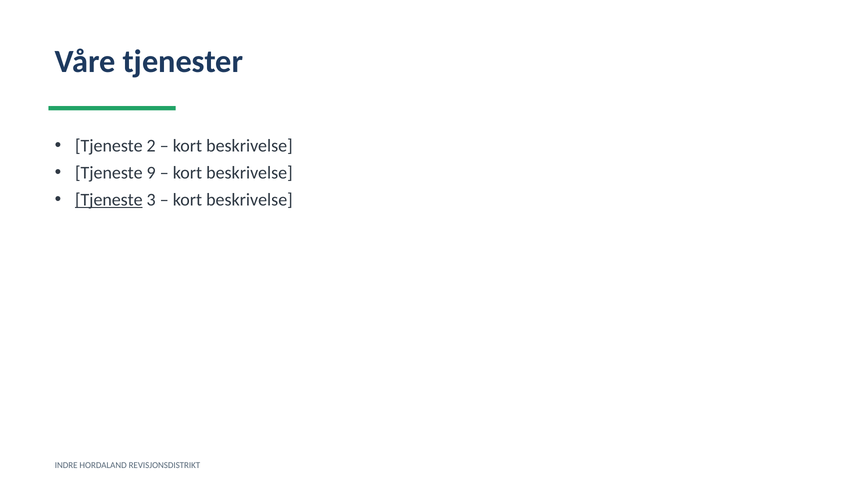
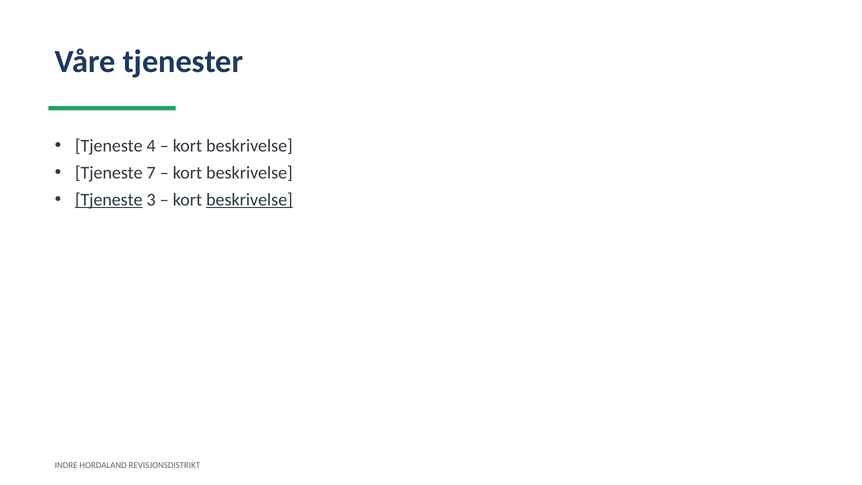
2: 2 -> 4
9: 9 -> 7
beskrivelse at (249, 200) underline: none -> present
